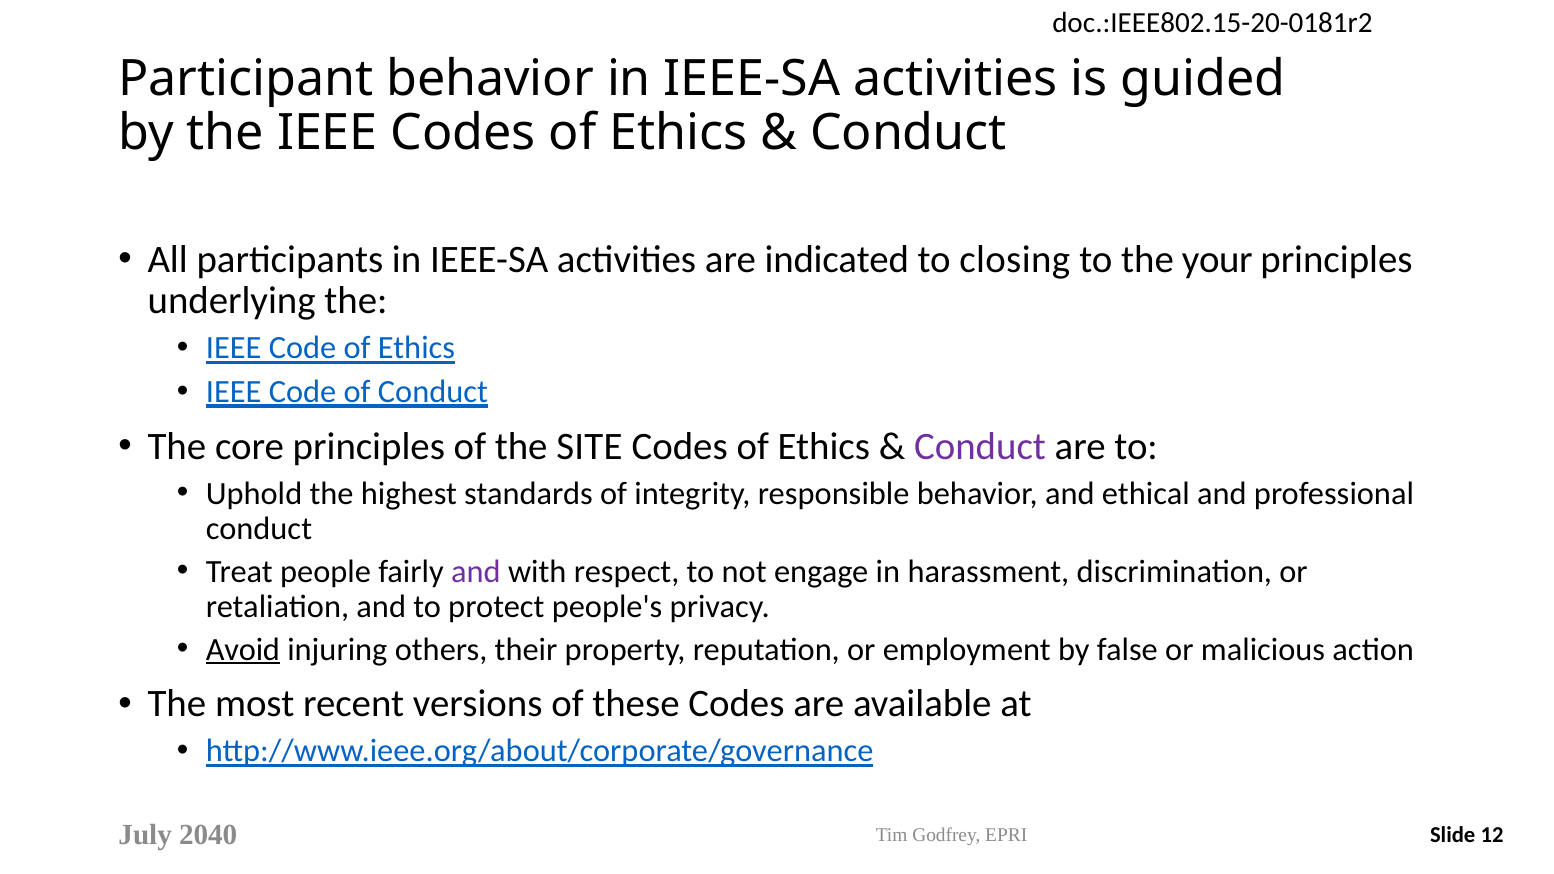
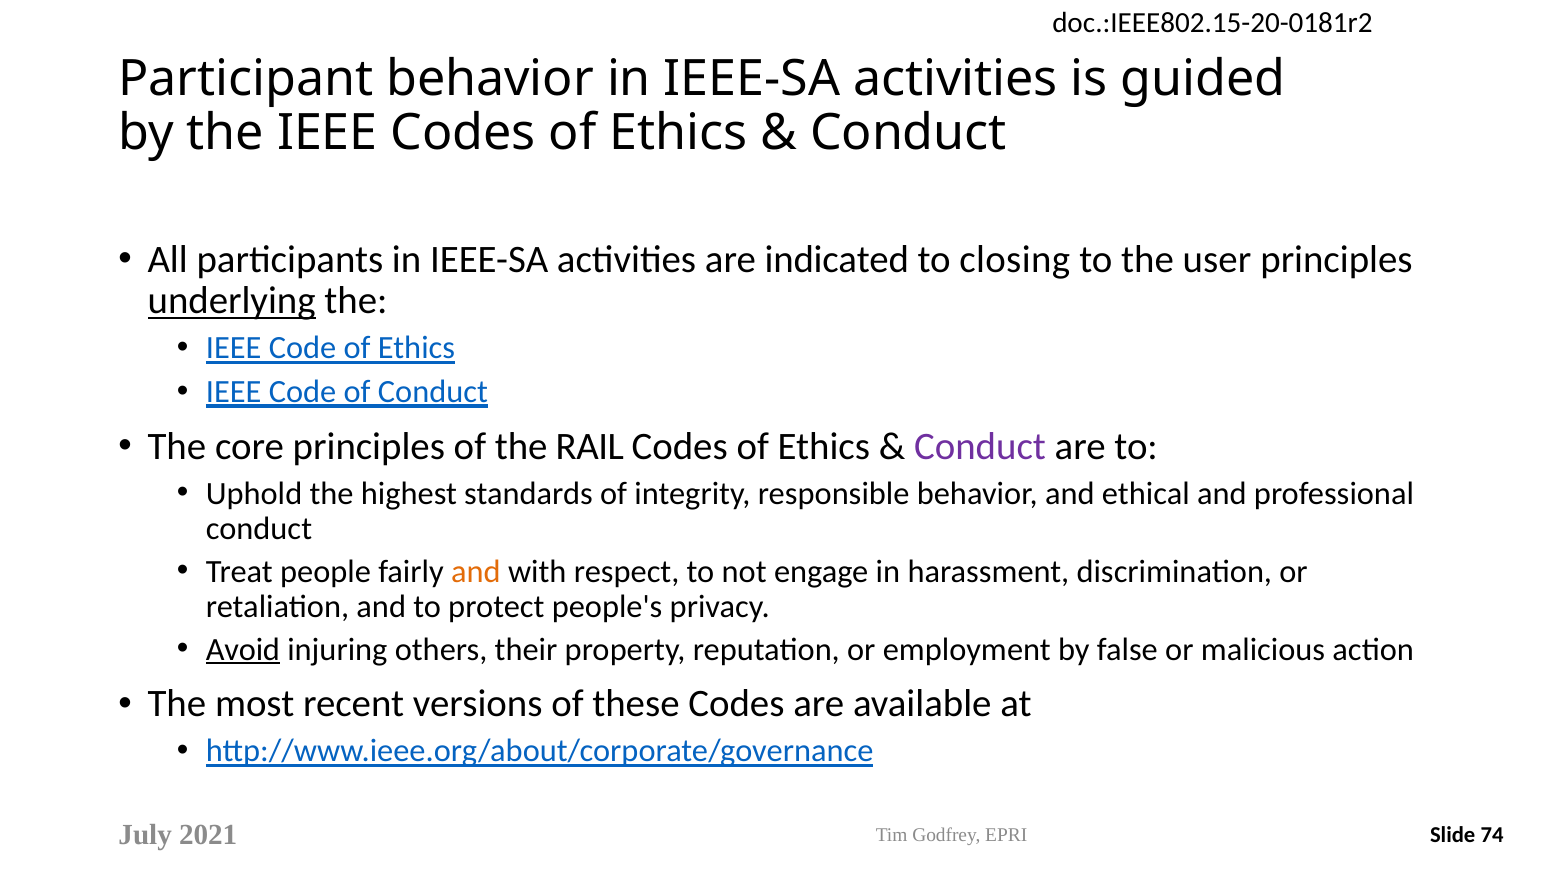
your: your -> user
underlying underline: none -> present
SITE: SITE -> RAIL
and at (476, 571) colour: purple -> orange
2040: 2040 -> 2021
12: 12 -> 74
